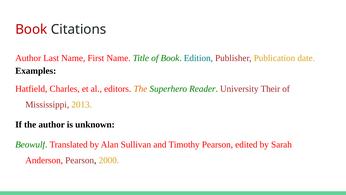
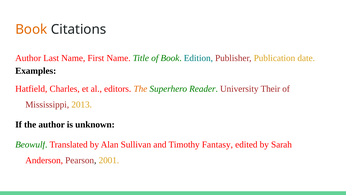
Book at (31, 29) colour: red -> orange
Timothy Pearson: Pearson -> Fantasy
2000: 2000 -> 2001
